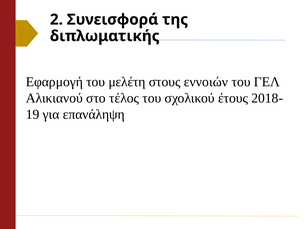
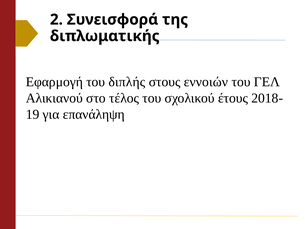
μελέτη: μελέτη -> διπλής
